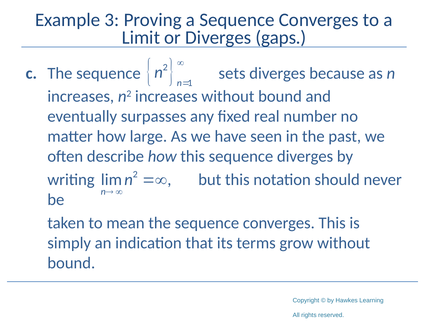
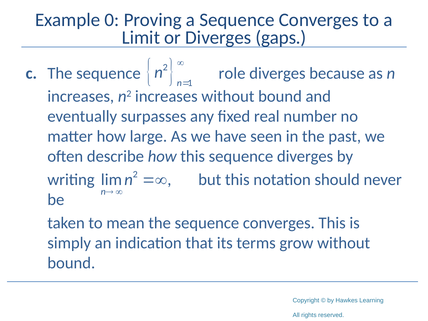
3: 3 -> 0
sets: sets -> role
